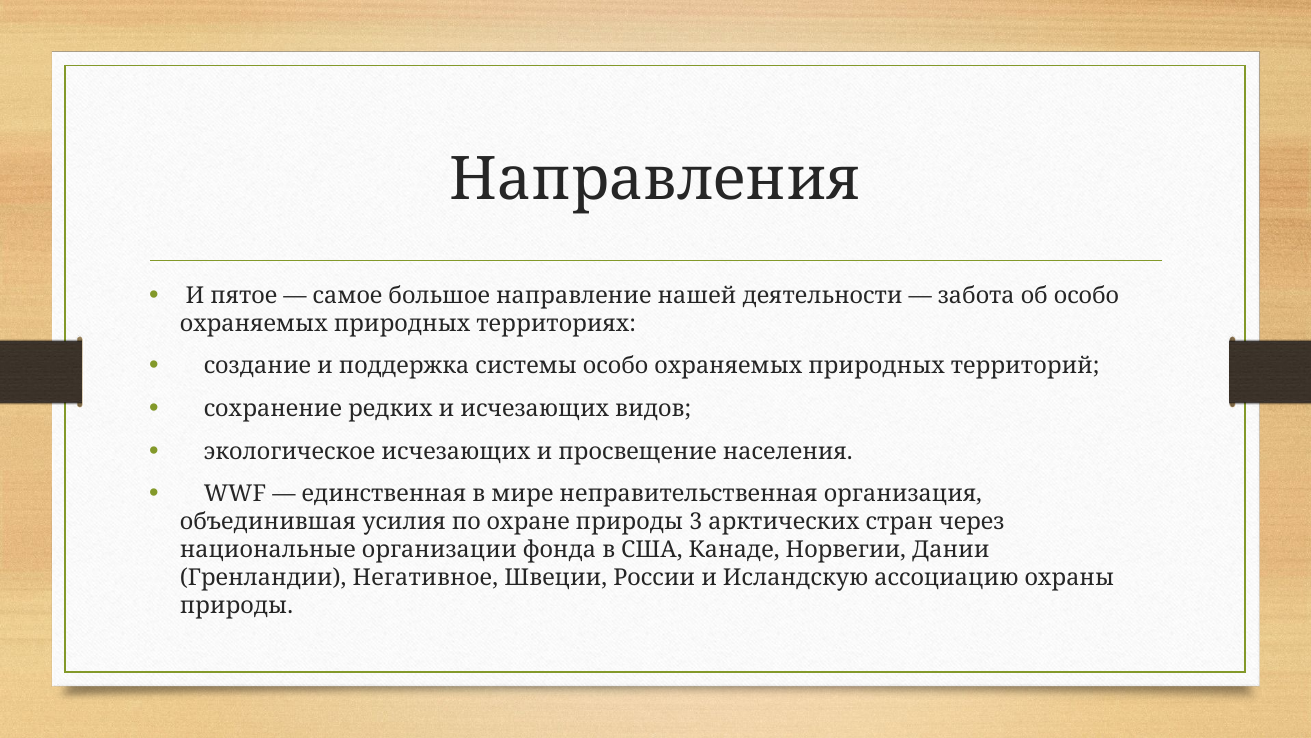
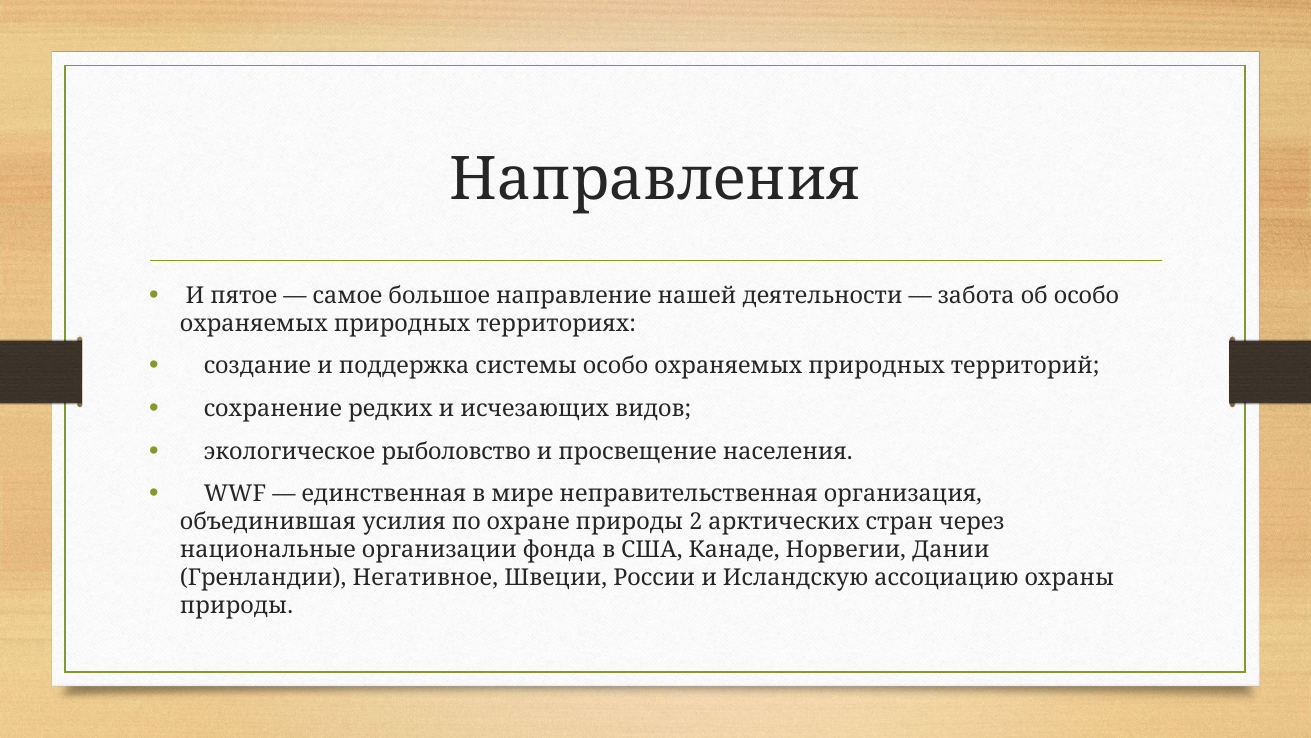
экологическое исчезающих: исчезающих -> рыболовство
3: 3 -> 2
